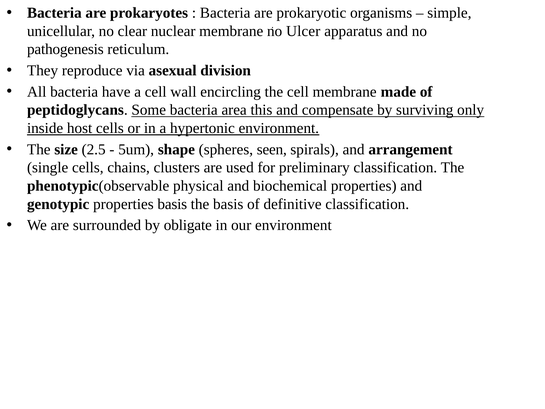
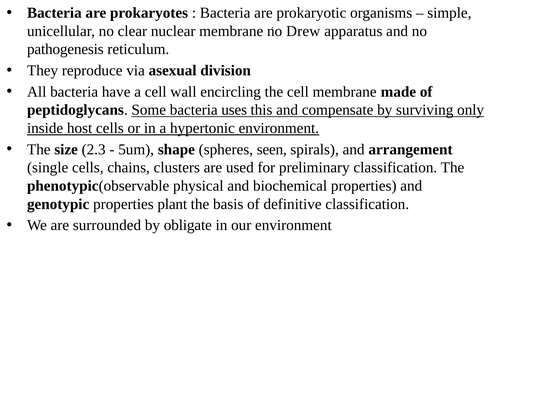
Ulcer: Ulcer -> Drew
area: area -> uses
2.5: 2.5 -> 2.3
properties basis: basis -> plant
